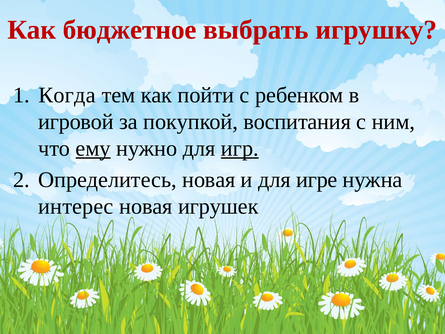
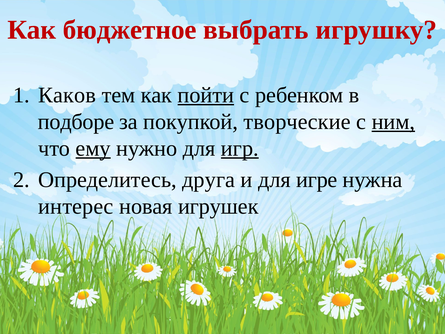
Когда: Когда -> Каков
пойти underline: none -> present
игровой: игровой -> подборе
воспитания: воспитания -> творческие
ним underline: none -> present
Определитесь новая: новая -> друга
